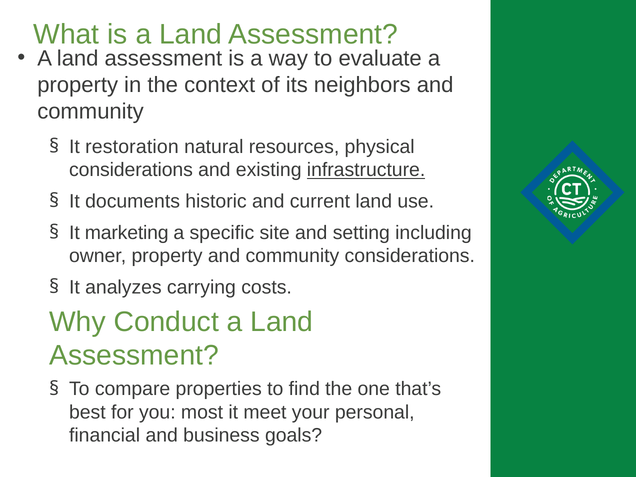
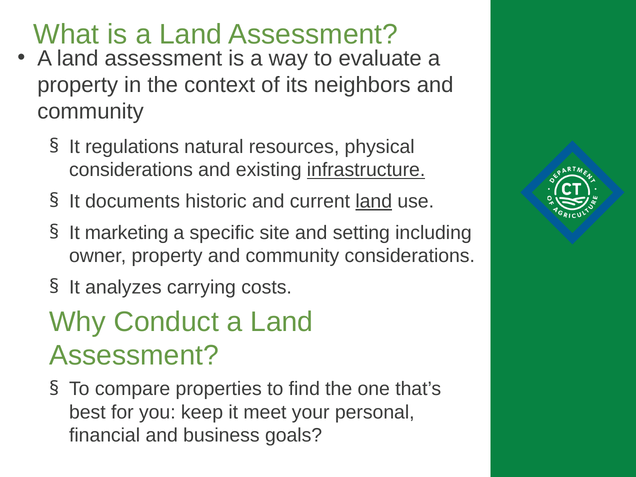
restoration: restoration -> regulations
land at (374, 201) underline: none -> present
most: most -> keep
